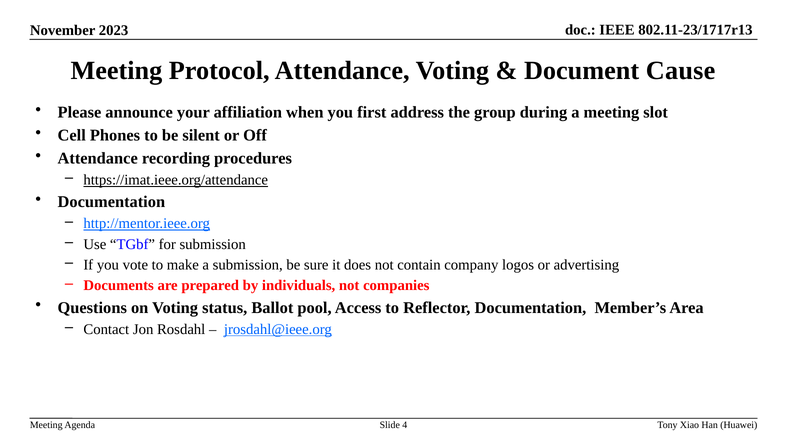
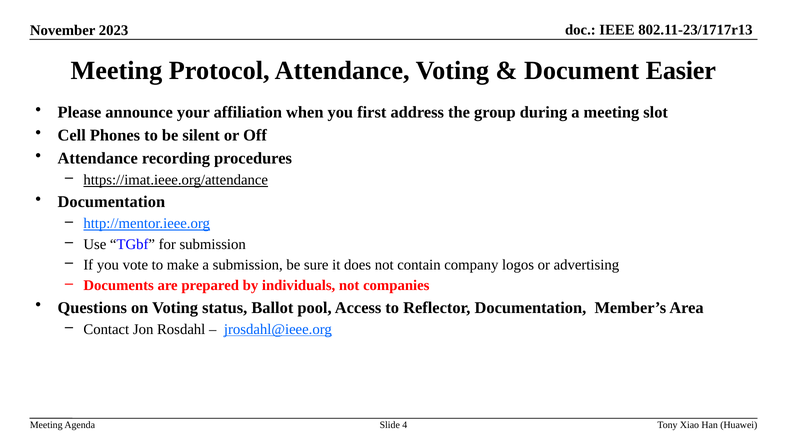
Cause: Cause -> Easier
